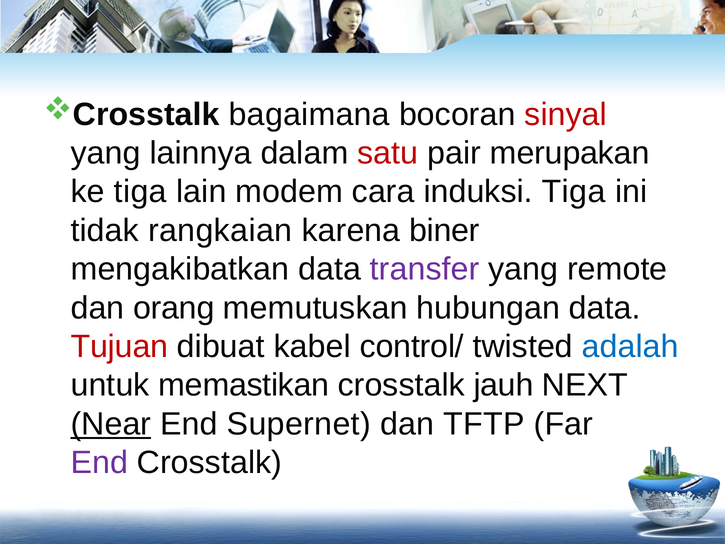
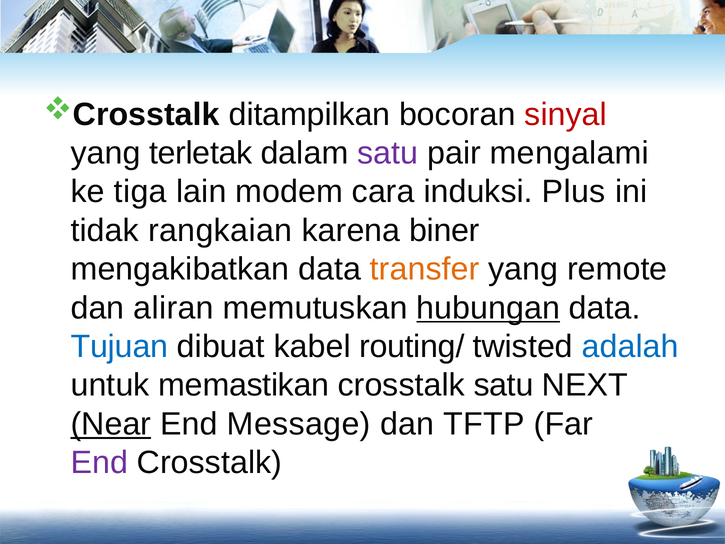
bagaimana: bagaimana -> ditampilkan
lainnya: lainnya -> terletak
satu at (388, 153) colour: red -> purple
merupakan: merupakan -> mengalami
induksi Tiga: Tiga -> Plus
transfer colour: purple -> orange
orang: orang -> aliran
hubungan underline: none -> present
Tujuan colour: red -> blue
control/: control/ -> routing/
crosstalk jauh: jauh -> satu
Supernet: Supernet -> Message
